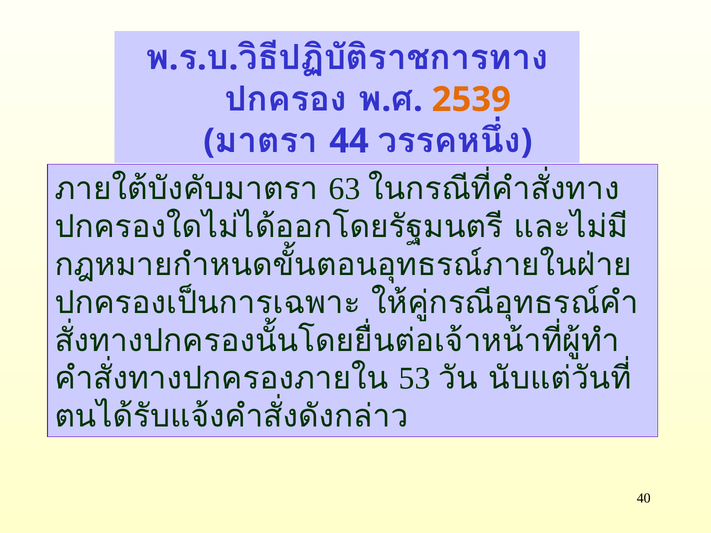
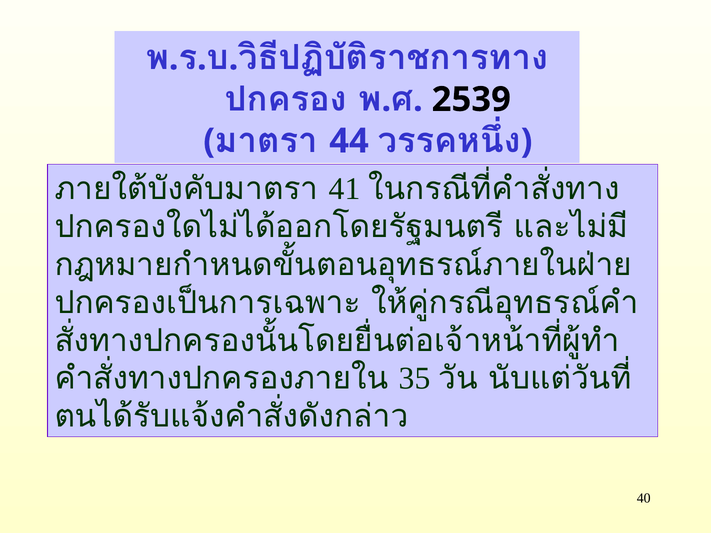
2539 colour: orange -> black
63: 63 -> 41
53: 53 -> 35
